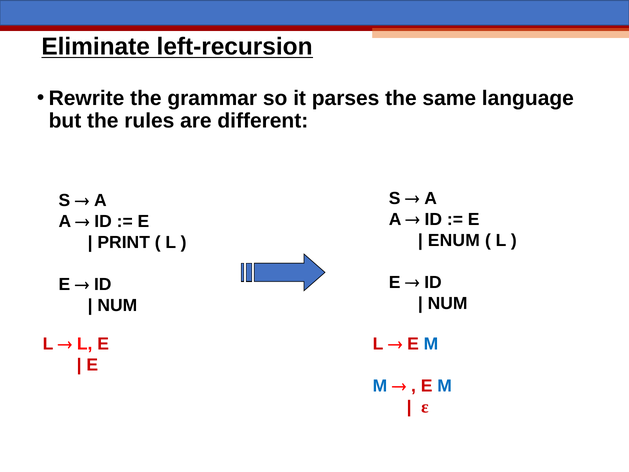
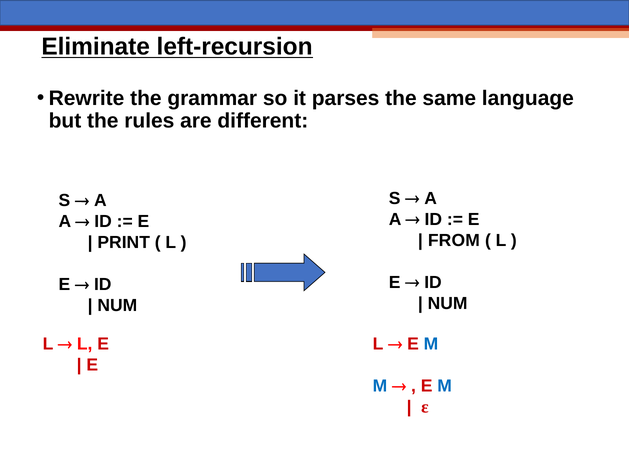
ENUM: ENUM -> FROM
